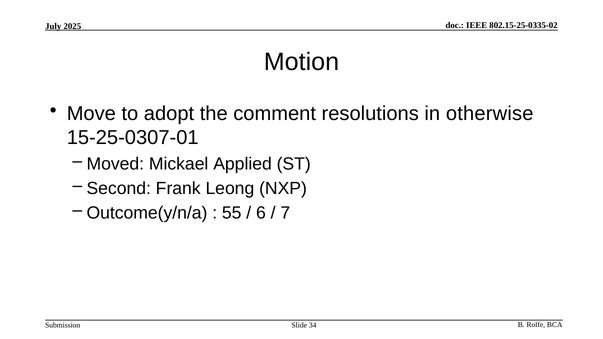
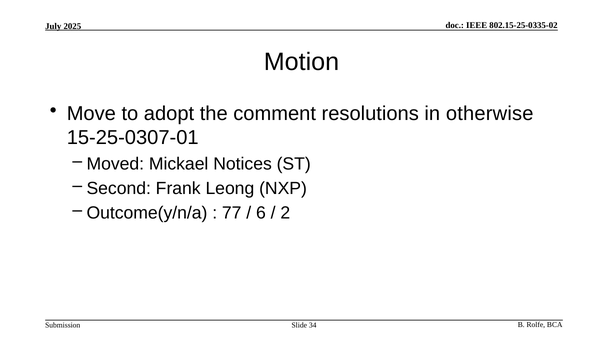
Applied: Applied -> Notices
55: 55 -> 77
7: 7 -> 2
